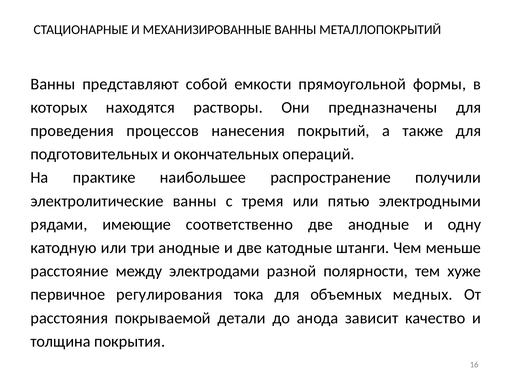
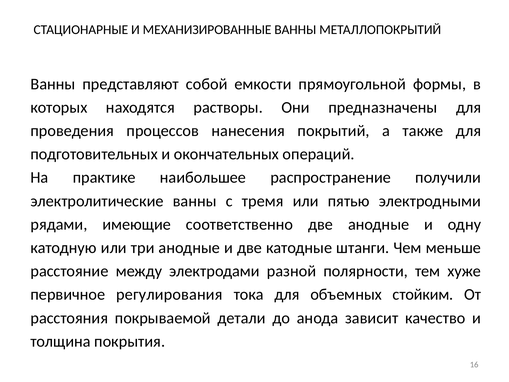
медных: медных -> стойким
